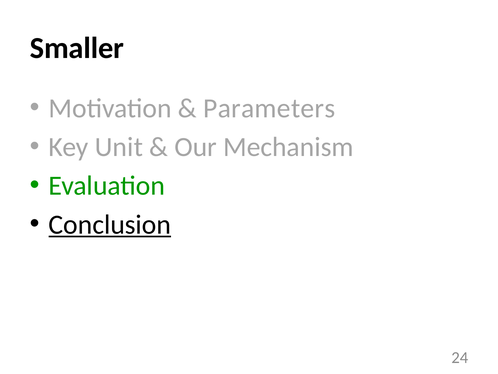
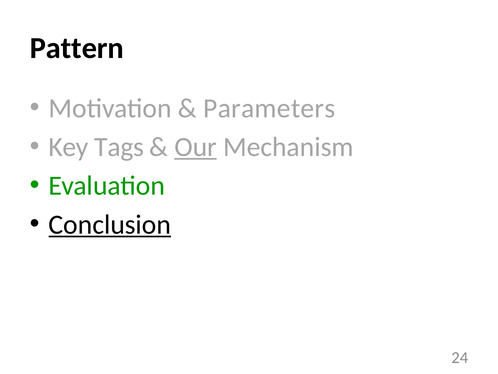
Smaller: Smaller -> Pattern
Unit: Unit -> Tags
Our underline: none -> present
